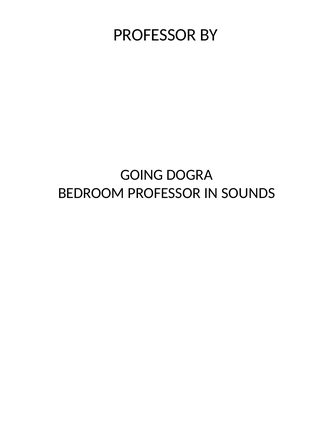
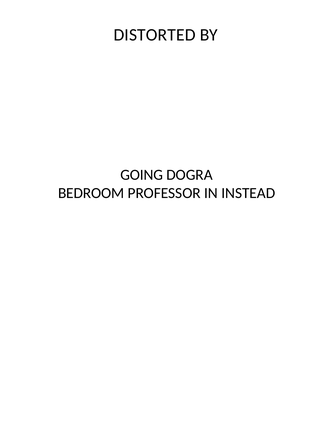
PROFESSOR at (155, 35): PROFESSOR -> DISTORTED
SOUNDS: SOUNDS -> INSTEAD
